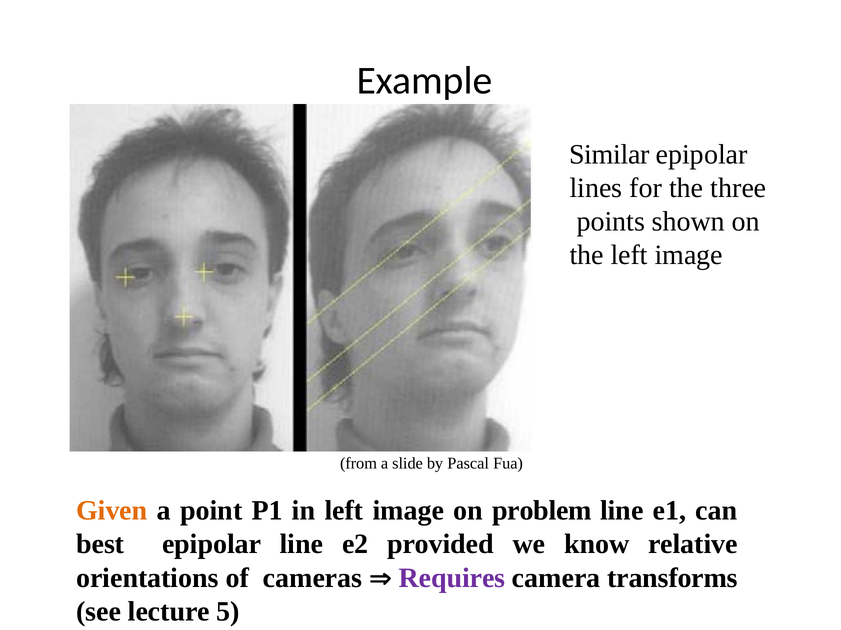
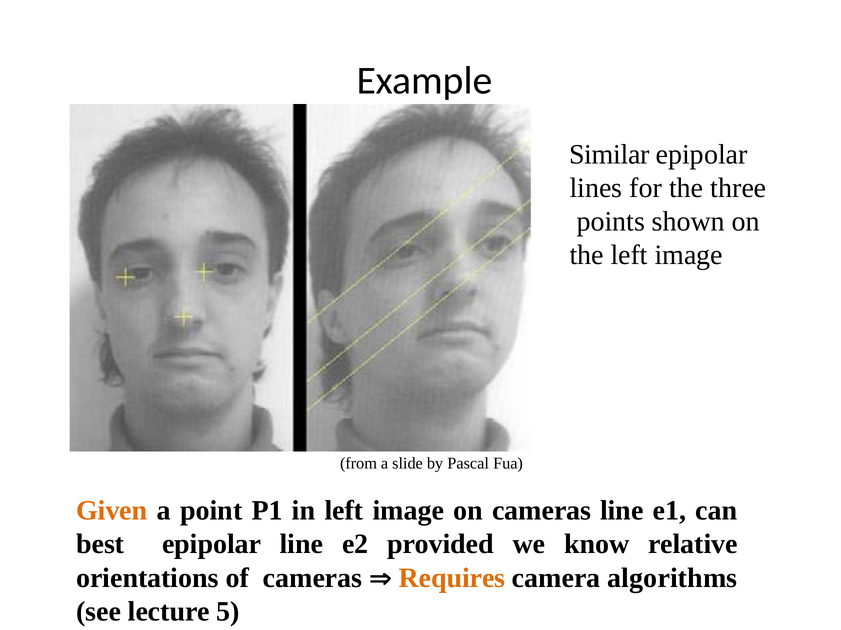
on problem: problem -> cameras
Requires colour: purple -> orange
transforms: transforms -> algorithms
